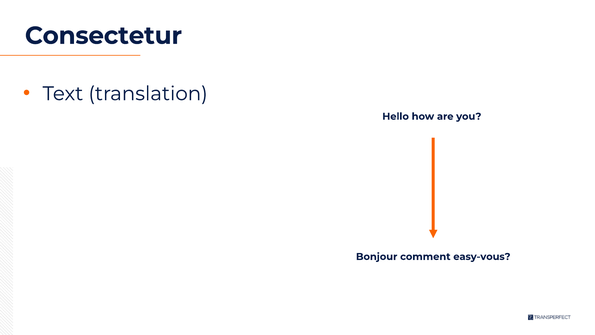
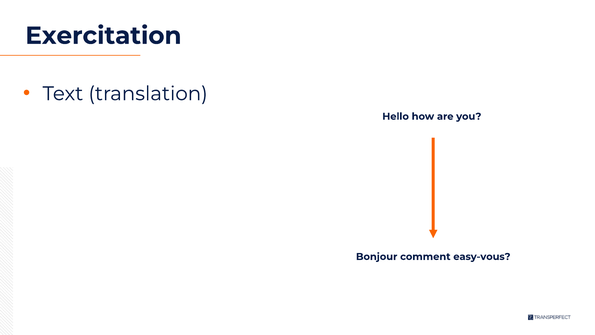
Consectetur: Consectetur -> Exercitation
